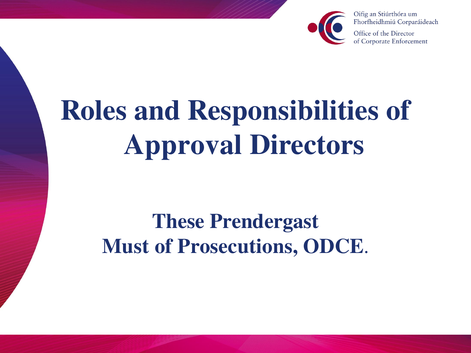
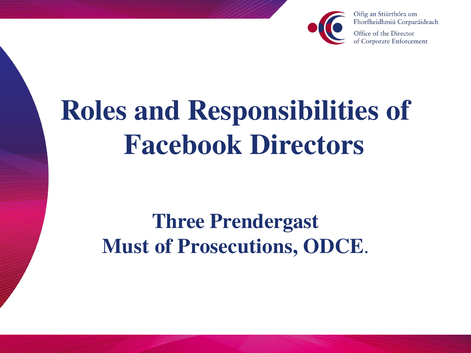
Approval: Approval -> Facebook
These: These -> Three
